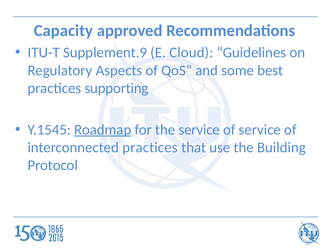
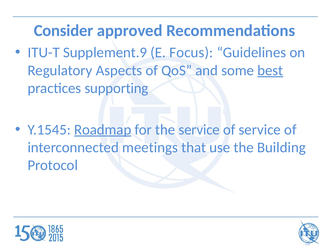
Capacity: Capacity -> Consider
Cloud: Cloud -> Focus
best underline: none -> present
interconnected practices: practices -> meetings
